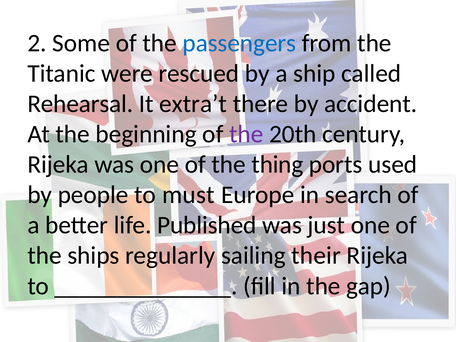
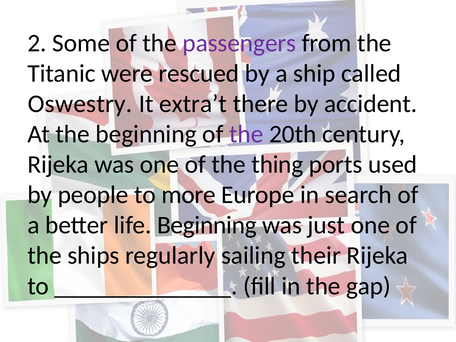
passengers colour: blue -> purple
Rehearsal: Rehearsal -> Oswestry
must: must -> more
life Published: Published -> Beginning
